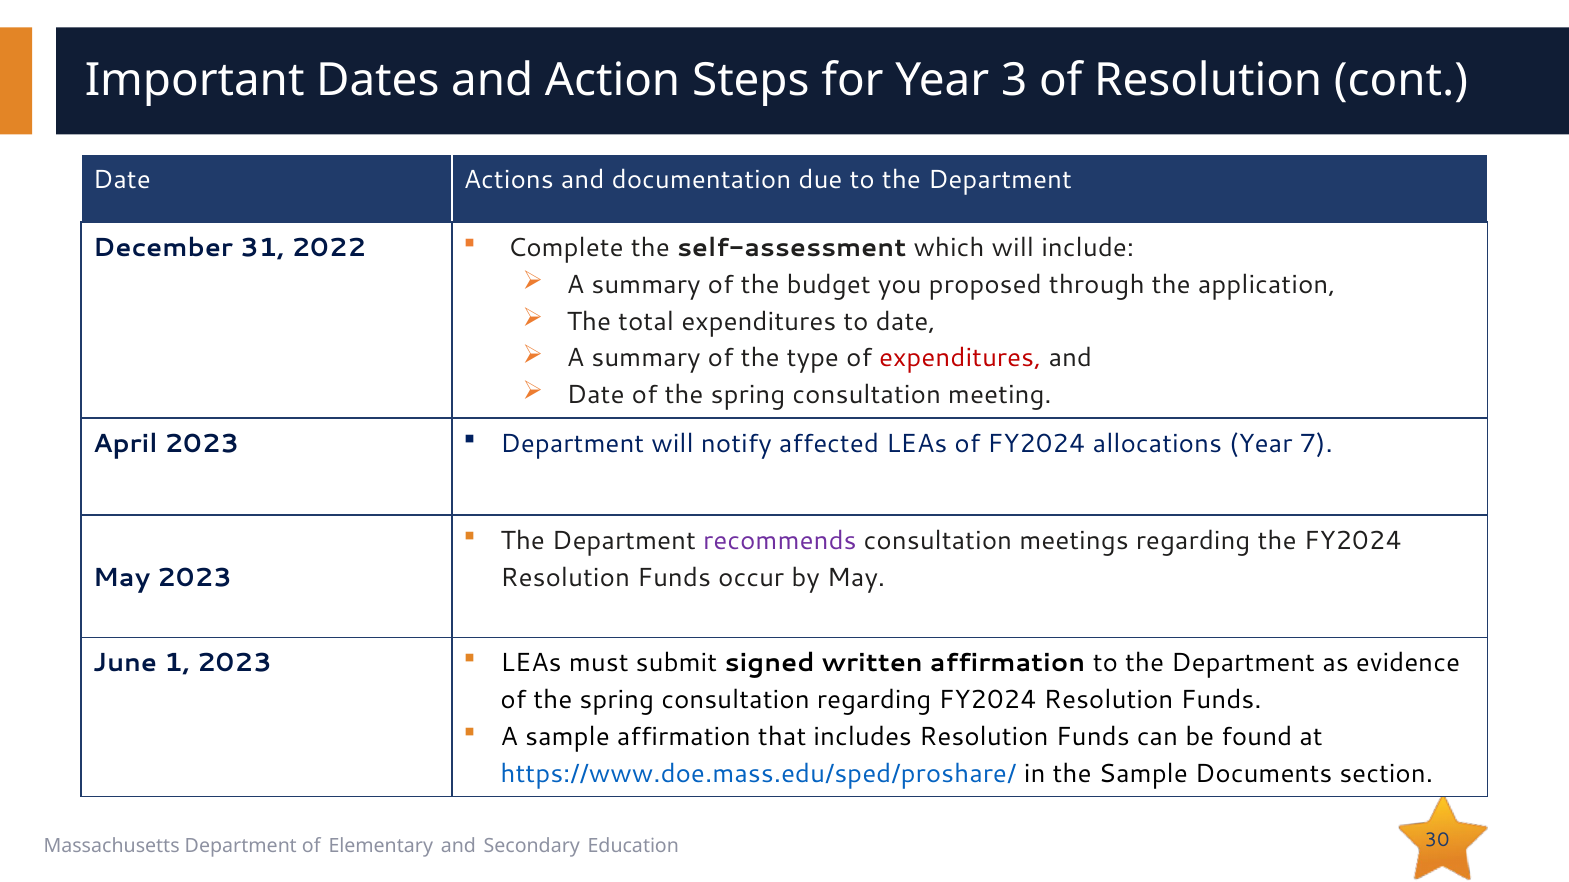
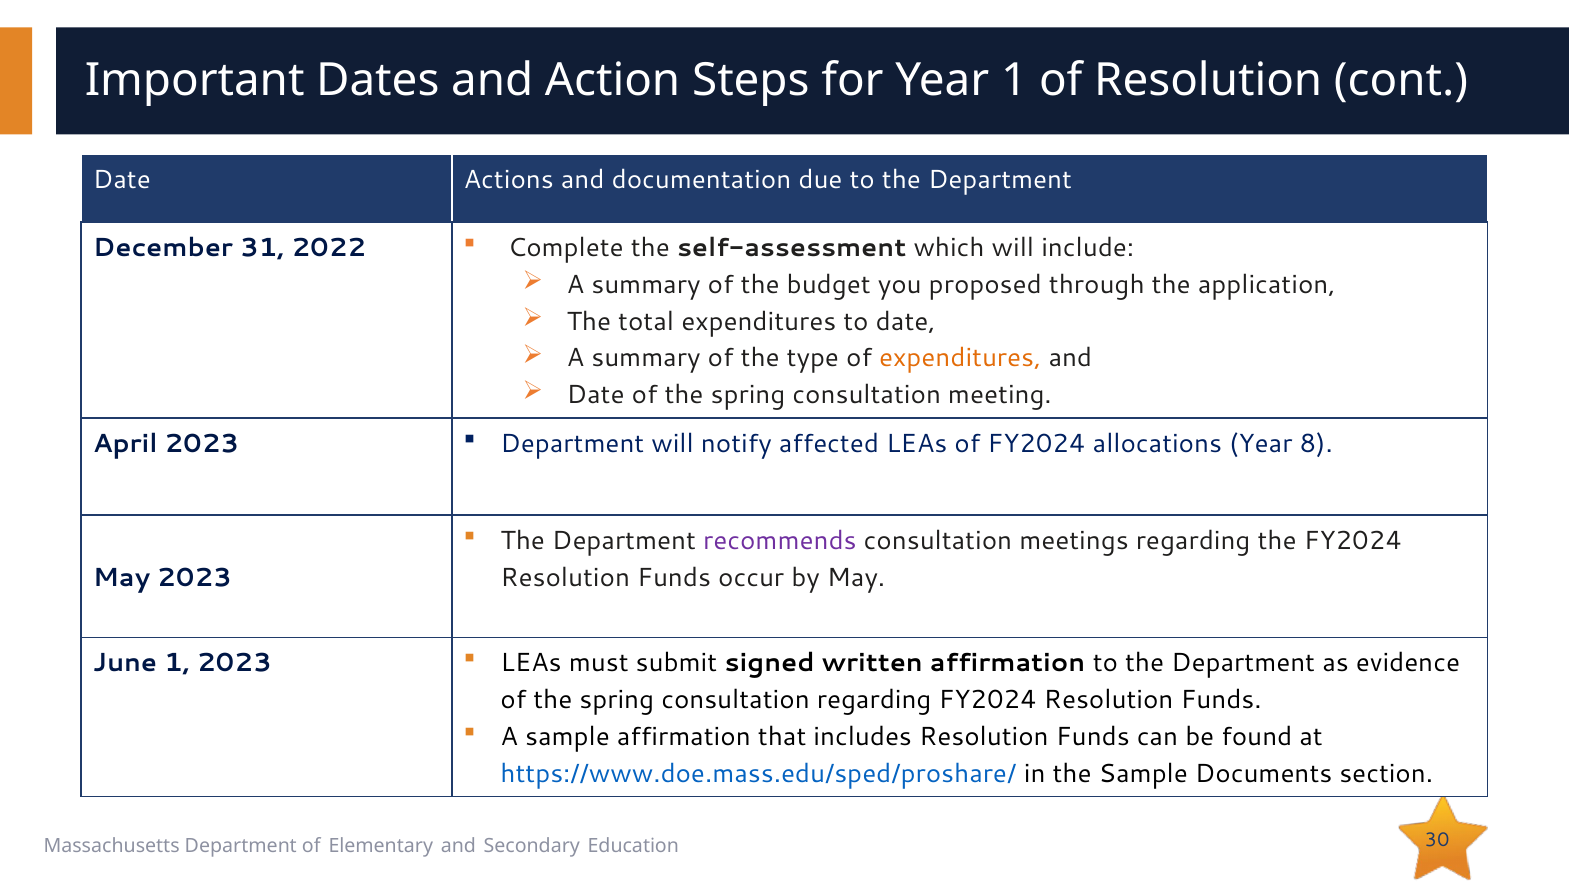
Year 3: 3 -> 1
expenditures at (960, 358) colour: red -> orange
7: 7 -> 8
